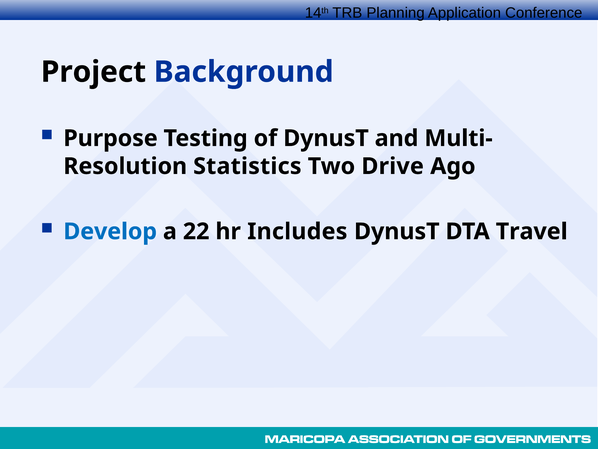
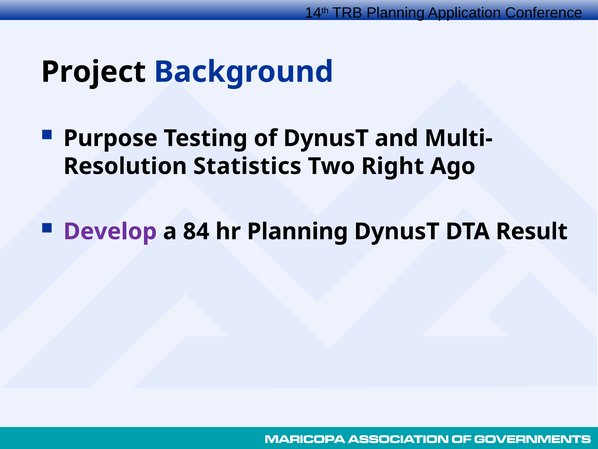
Drive: Drive -> Right
Develop colour: blue -> purple
22: 22 -> 84
hr Includes: Includes -> Planning
Travel: Travel -> Result
